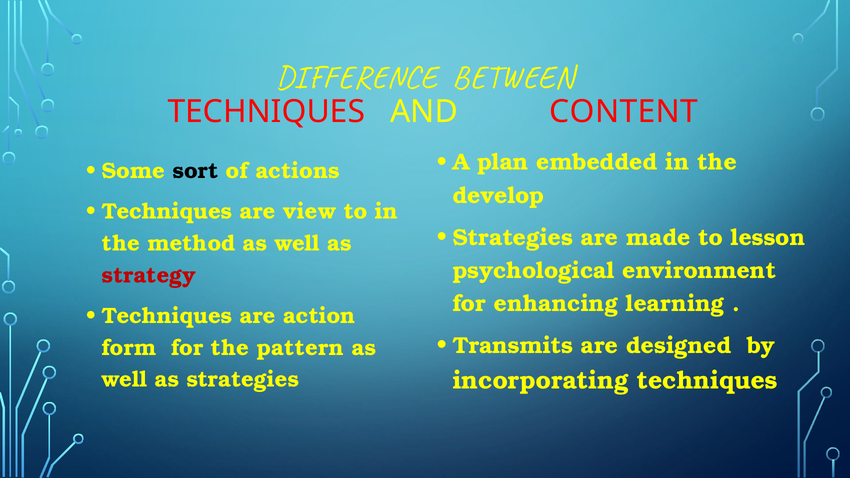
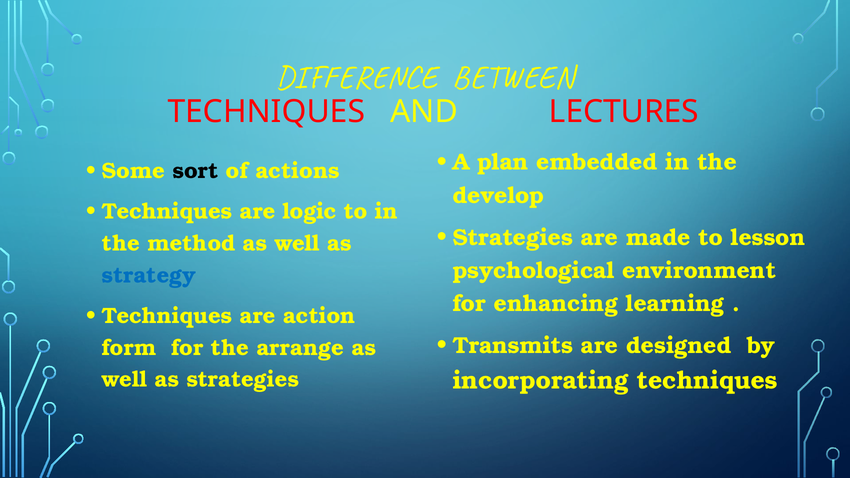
CONTENT: CONTENT -> LECTURES
view: view -> logic
strategy colour: red -> blue
pattern: pattern -> arrange
